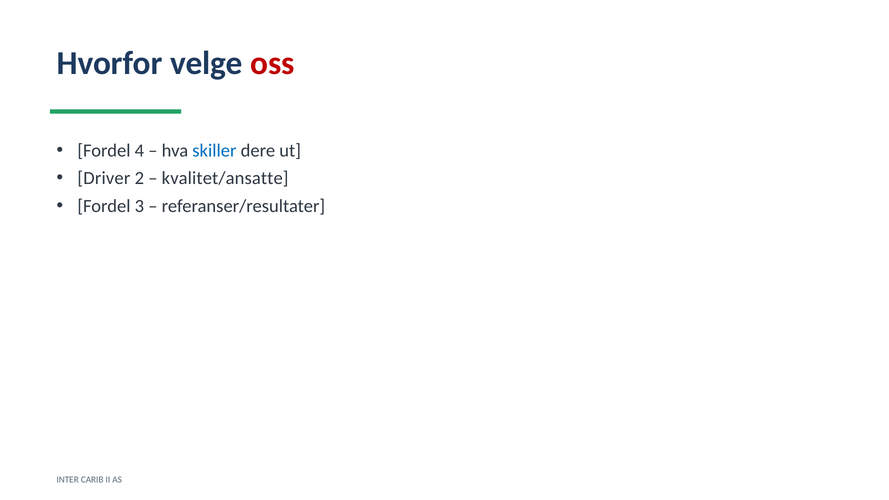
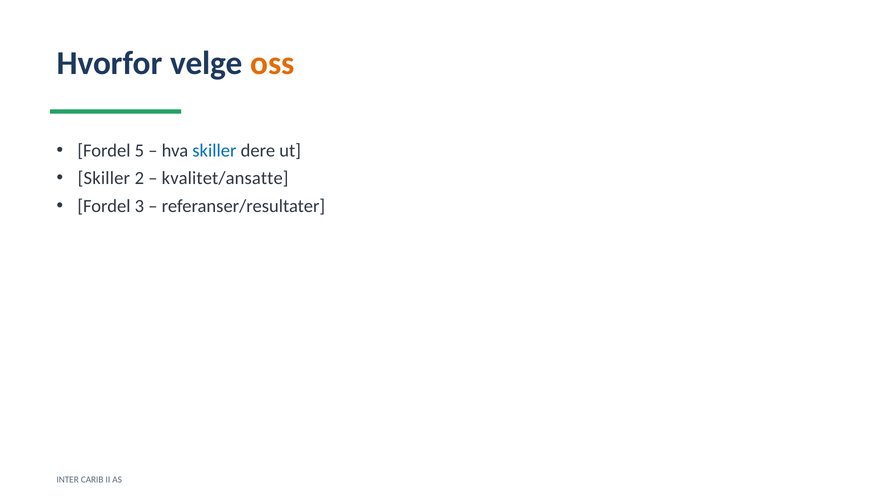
oss colour: red -> orange
4: 4 -> 5
Driver at (104, 178): Driver -> Skiller
